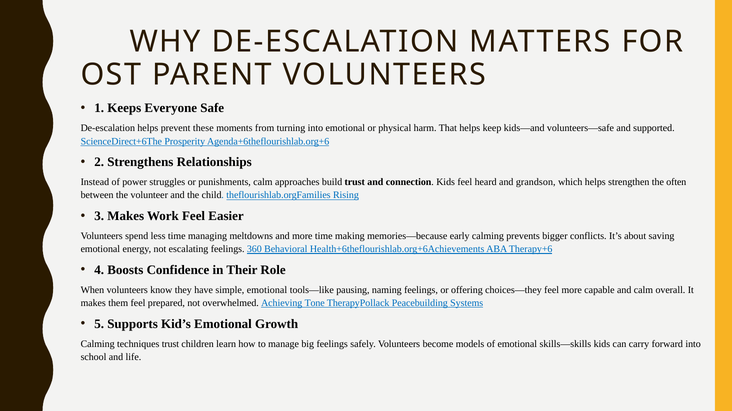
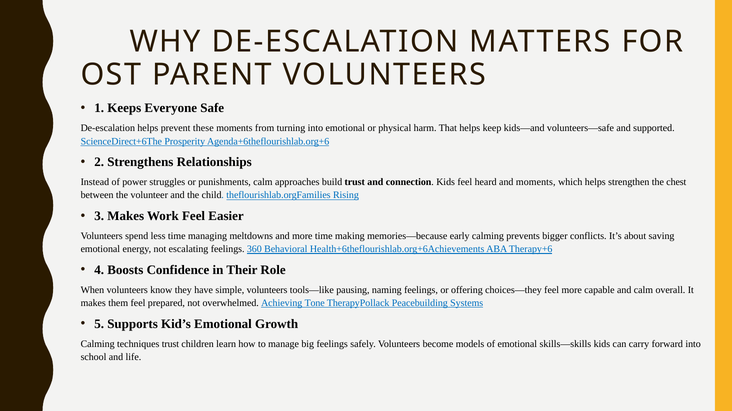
and grandson: grandson -> moments
often: often -> chest
simple emotional: emotional -> volunteers
